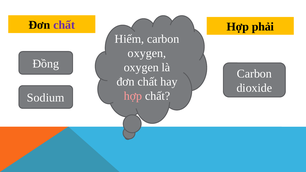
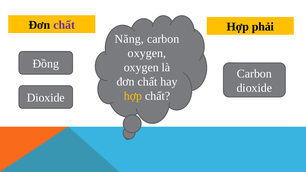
Hiếm: Hiếm -> Năng
hợp at (133, 96) colour: pink -> yellow
Sodium at (46, 98): Sodium -> Dioxide
